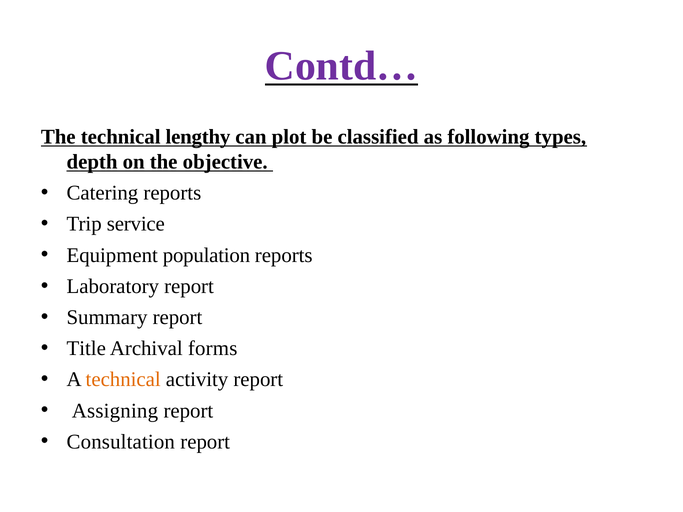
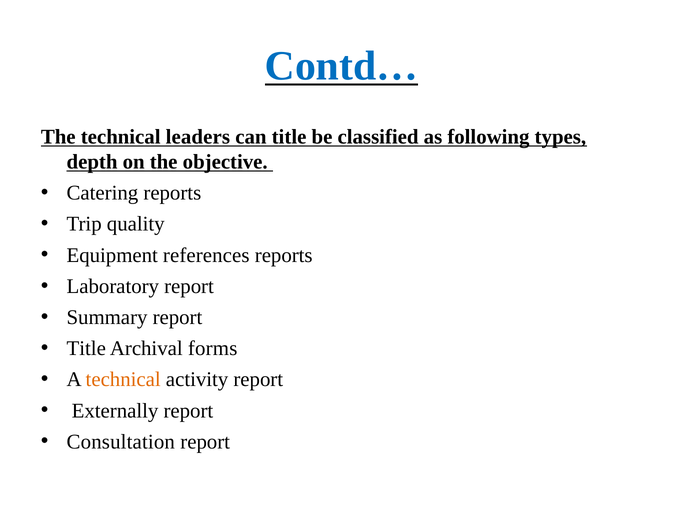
Contd… colour: purple -> blue
lengthy: lengthy -> leaders
can plot: plot -> title
service: service -> quality
population: population -> references
Assigning: Assigning -> Externally
